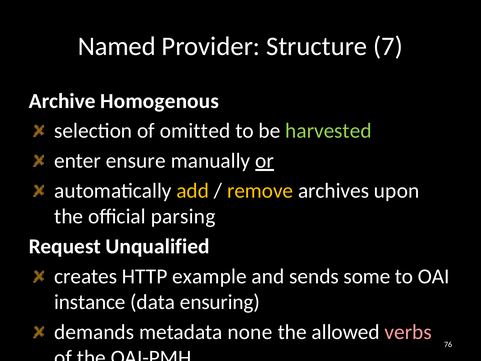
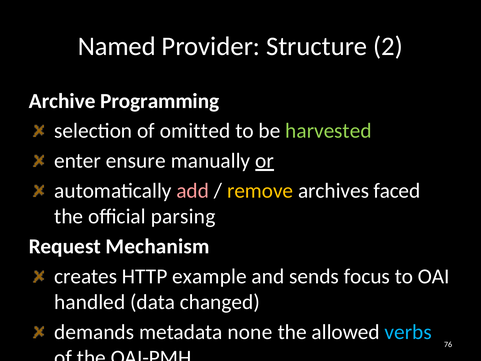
7: 7 -> 2
Homogenous: Homogenous -> Programming
add colour: yellow -> pink
upon: upon -> faced
Unqualified: Unqualified -> Mechanism
some: some -> focus
instance: instance -> handled
ensuring: ensuring -> changed
verbs colour: pink -> light blue
